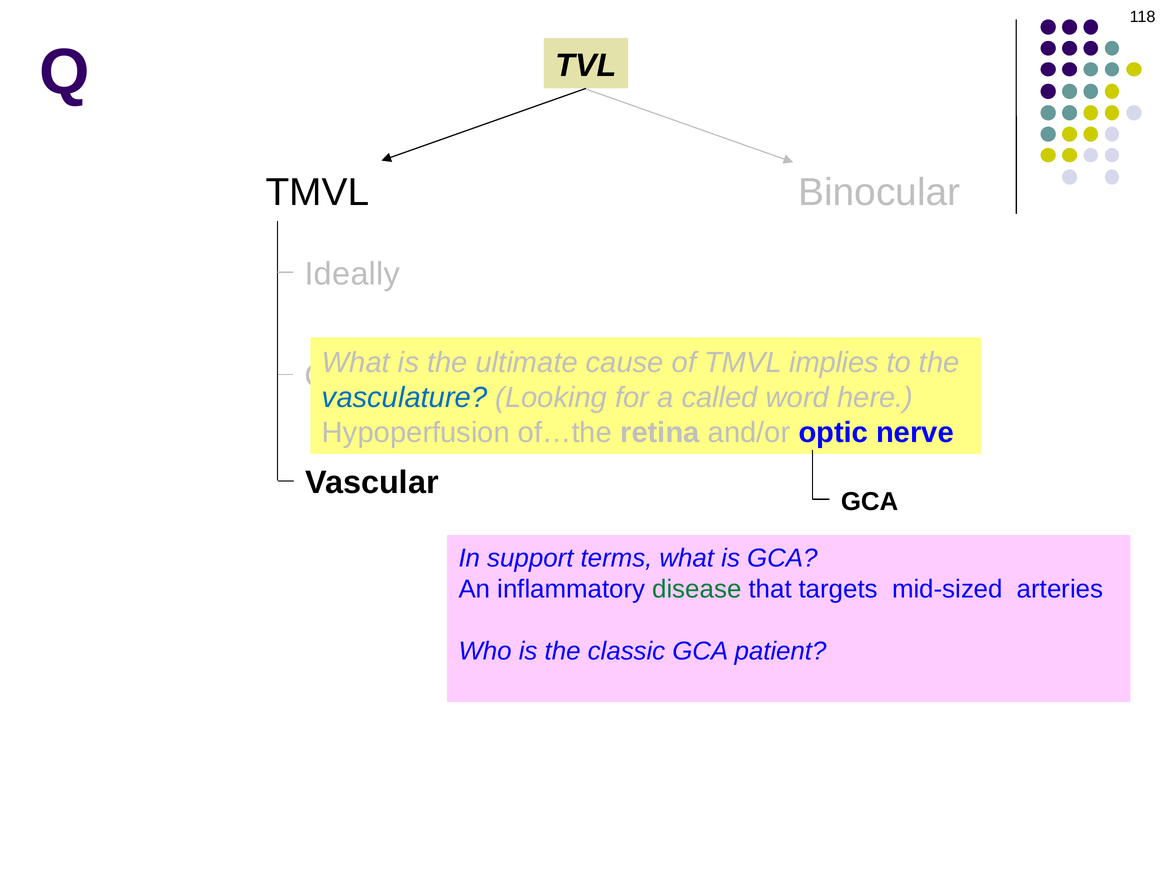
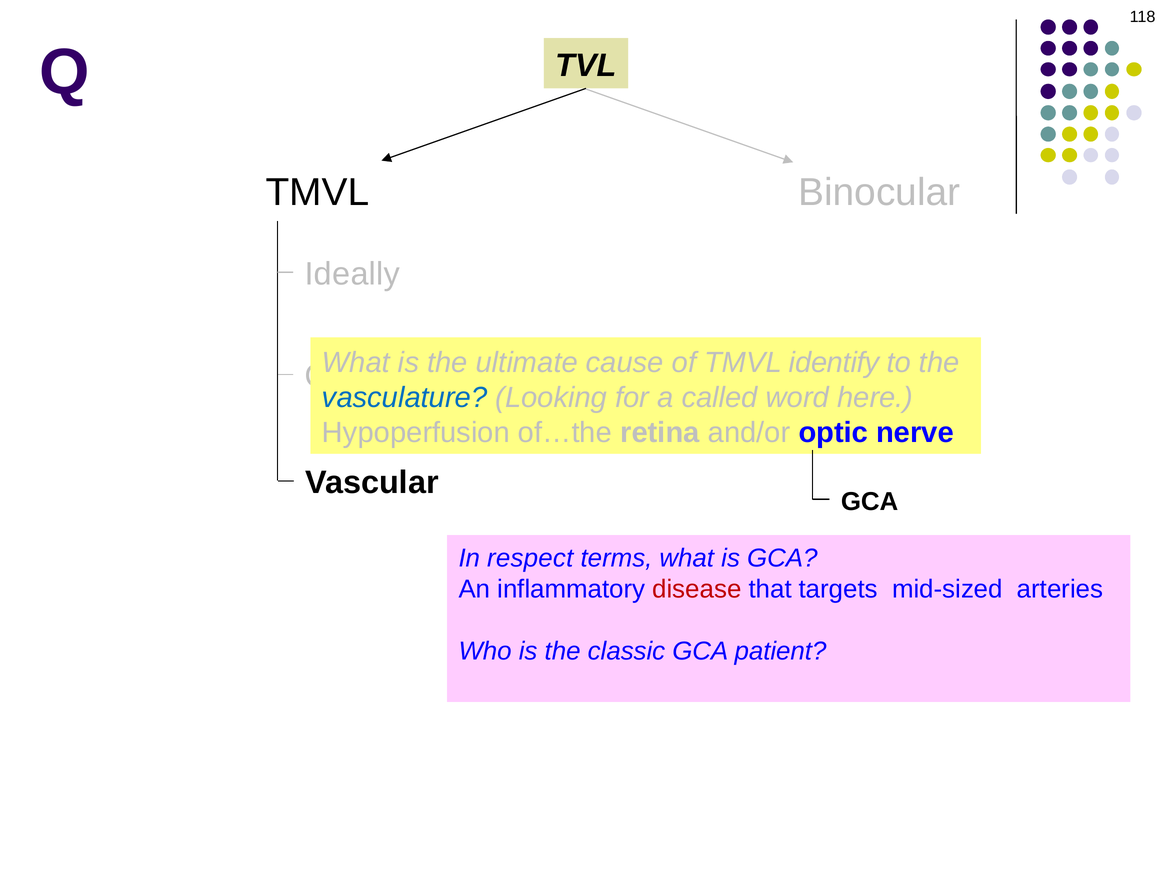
implies: implies -> identify
support: support -> respect
disease colour: green -> red
